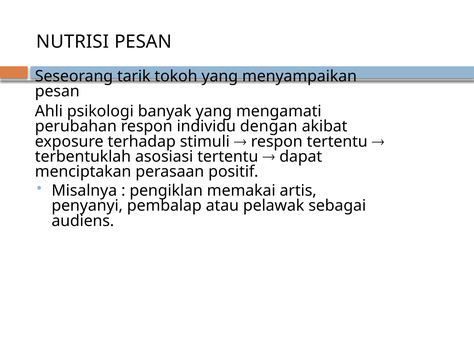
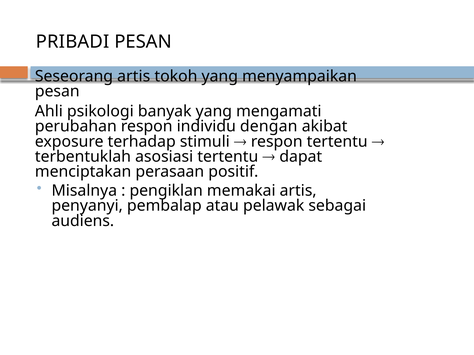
NUTRISI: NUTRISI -> PRIBADI
Seseorang tarik: tarik -> artis
